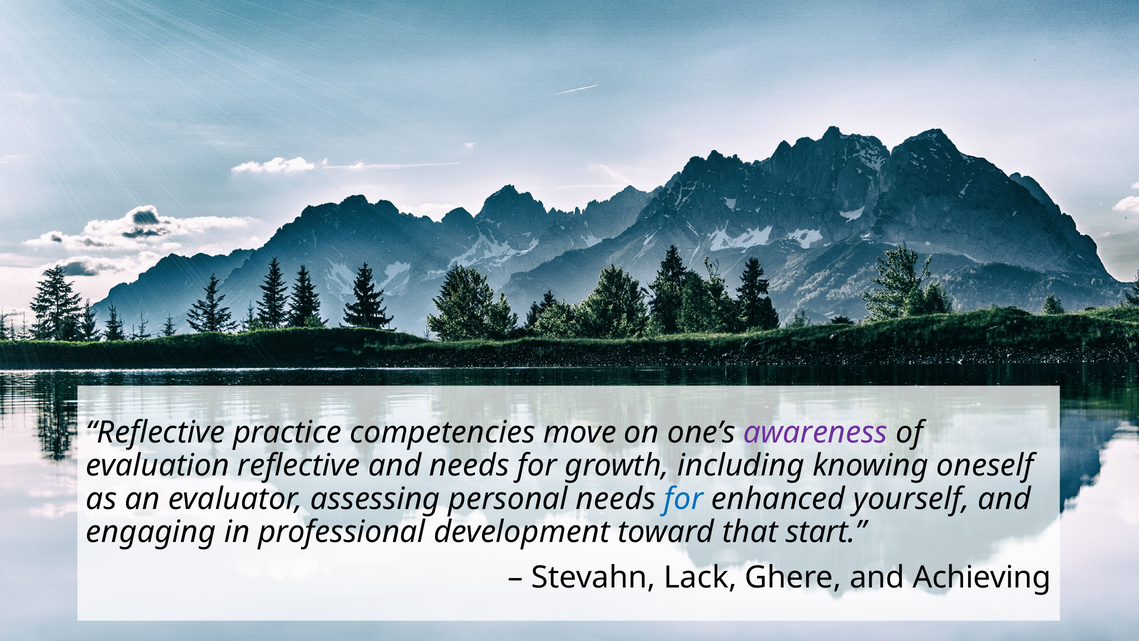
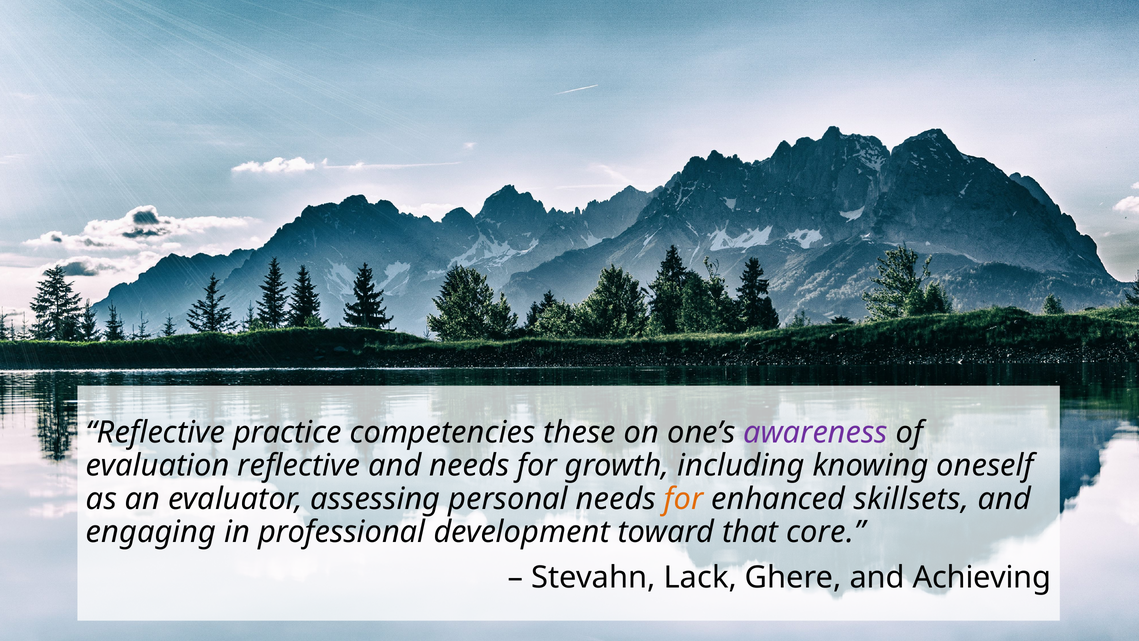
move: move -> these
for at (684, 499) colour: blue -> orange
yourself: yourself -> skillsets
start: start -> core
